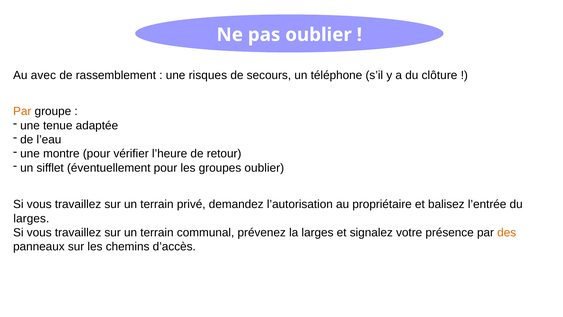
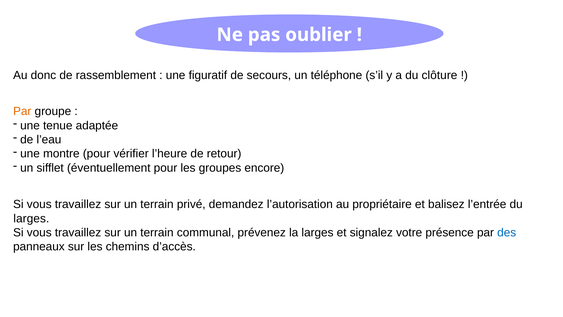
avec: avec -> donc
risques: risques -> figuratif
groupes oublier: oublier -> encore
des colour: orange -> blue
